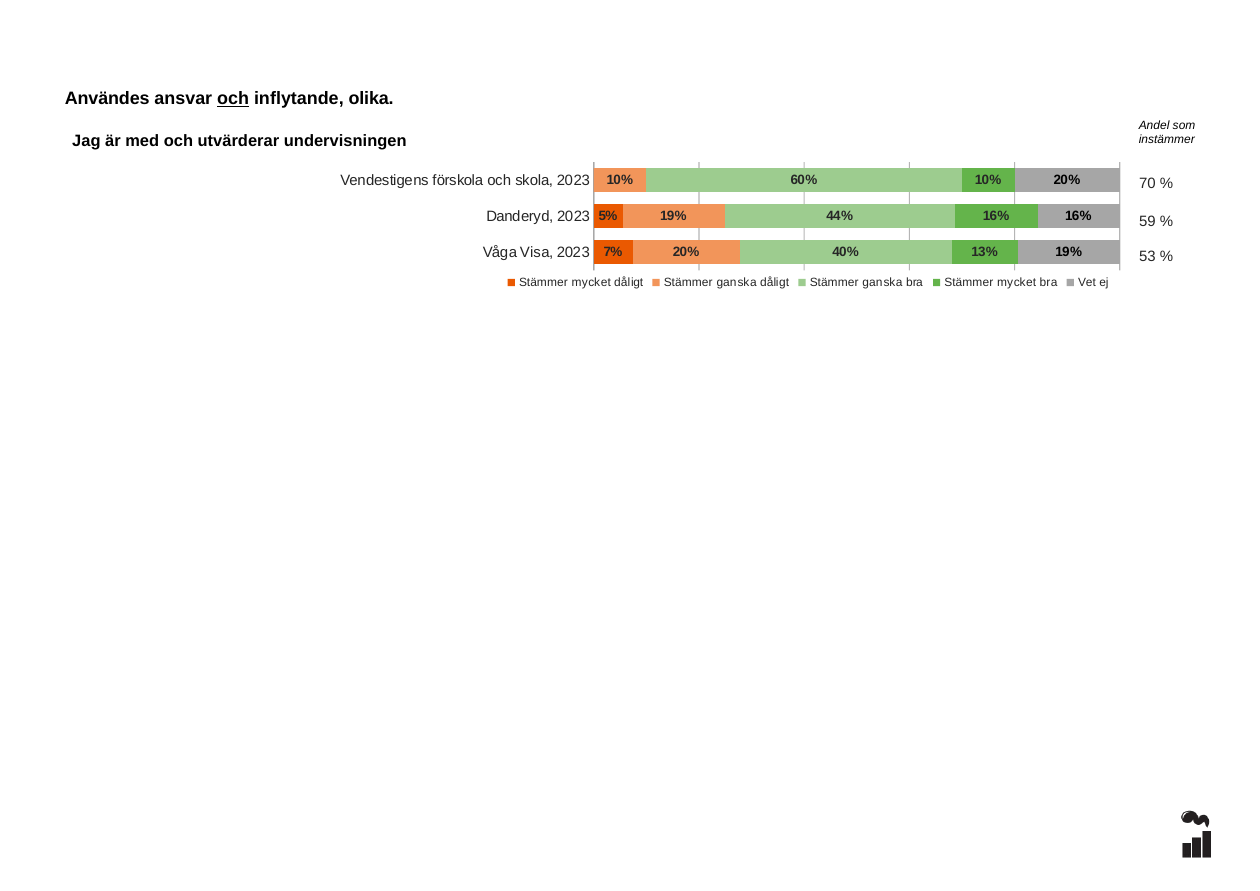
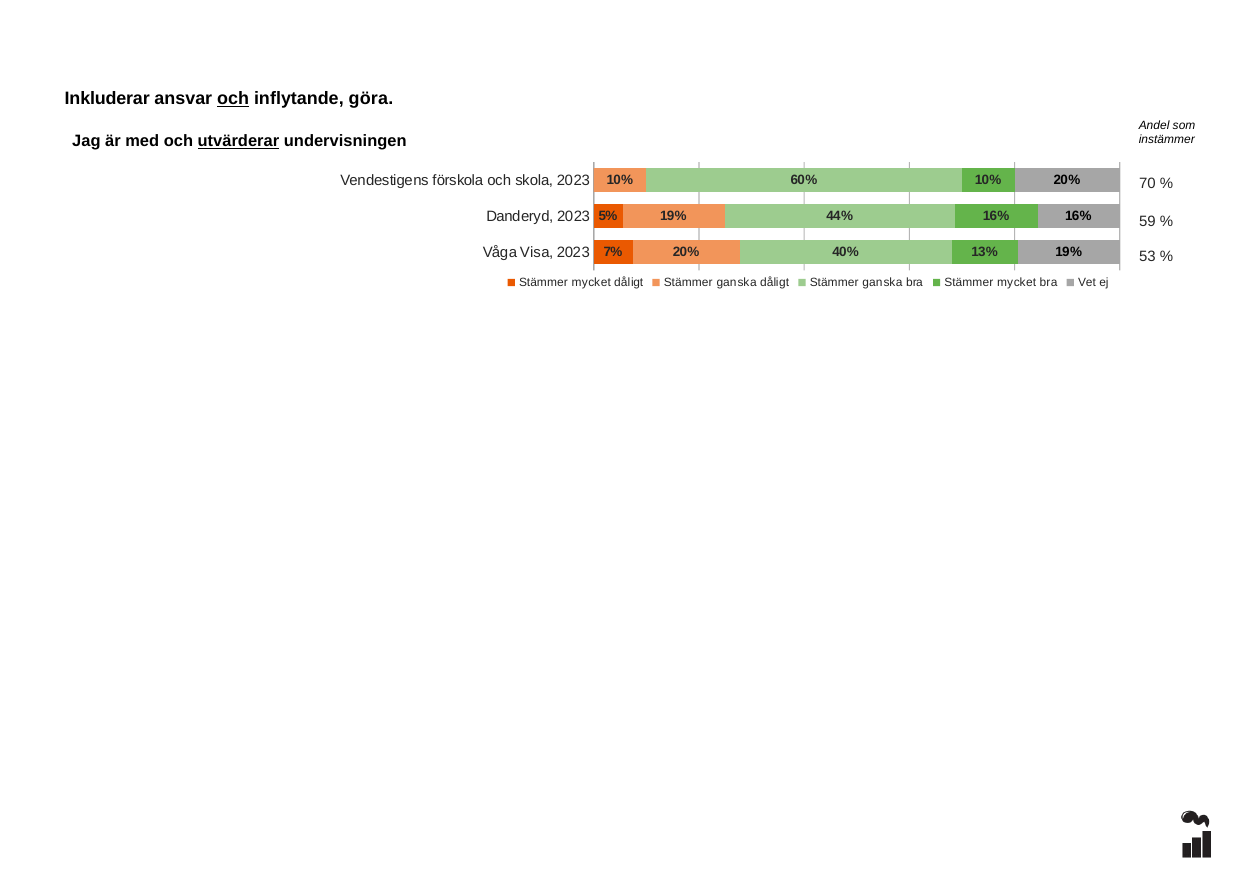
Användes: Användes -> Inkluderar
olika: olika -> göra
utvärderar underline: none -> present
